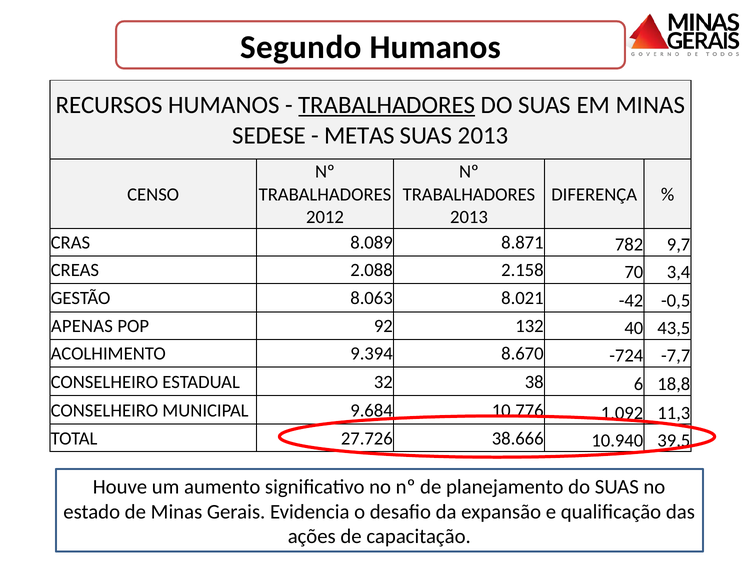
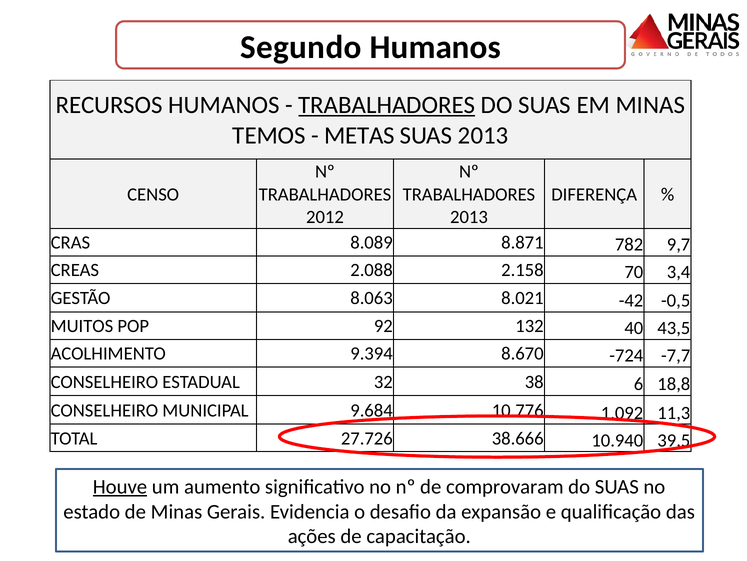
SEDESE: SEDESE -> TEMOS
APENAS: APENAS -> MUITOS
Houve underline: none -> present
planejamento: planejamento -> comprovaram
